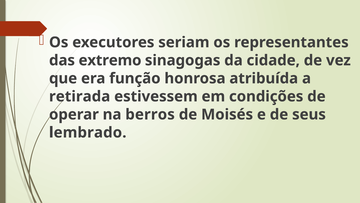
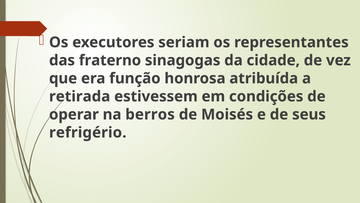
extremo: extremo -> fraterno
lembrado: lembrado -> refrigério
